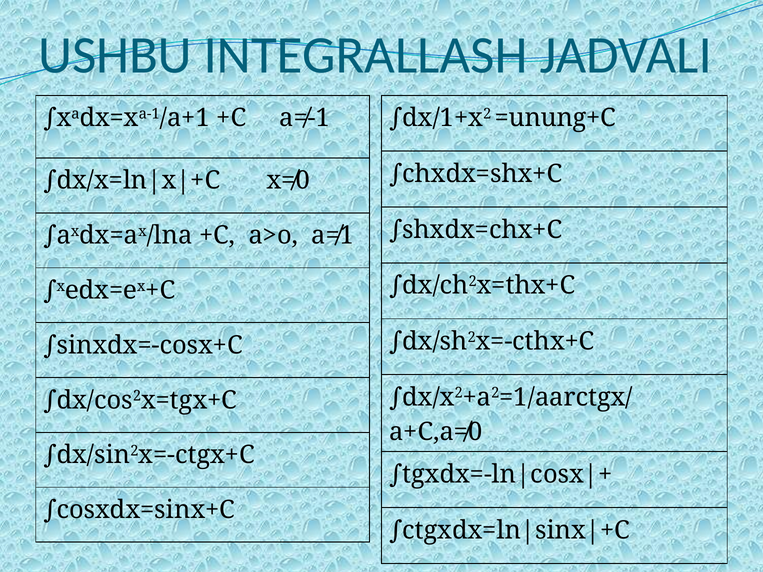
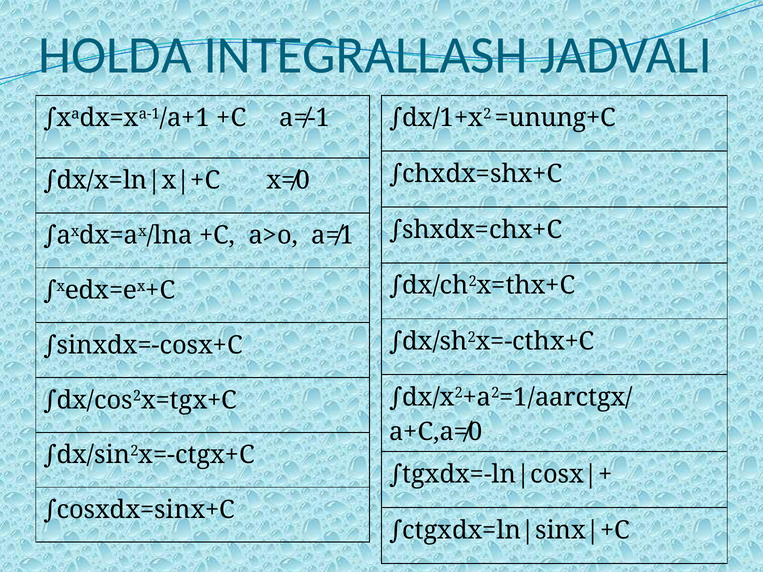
USHBU: USHBU -> HOLDA
